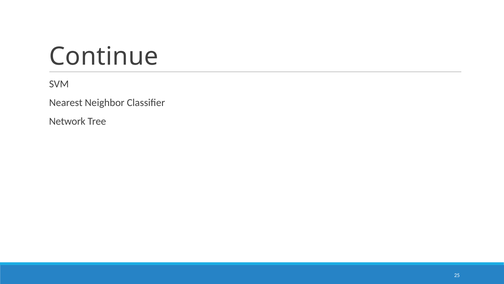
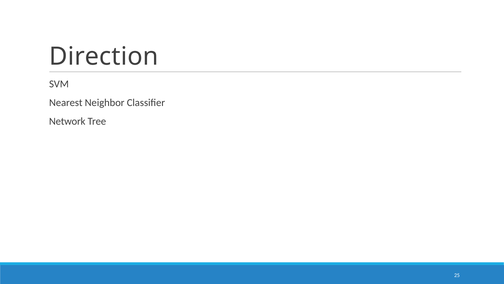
Continue: Continue -> Direction
